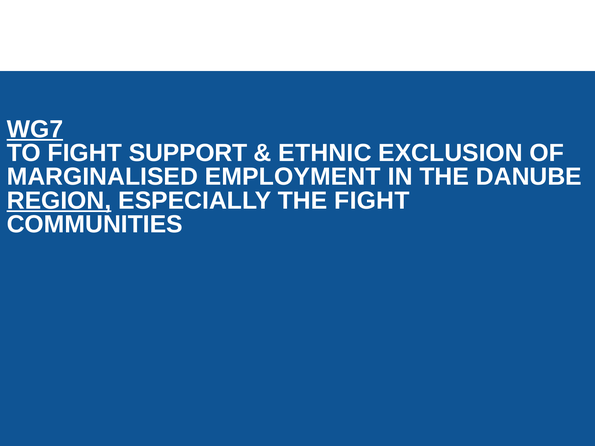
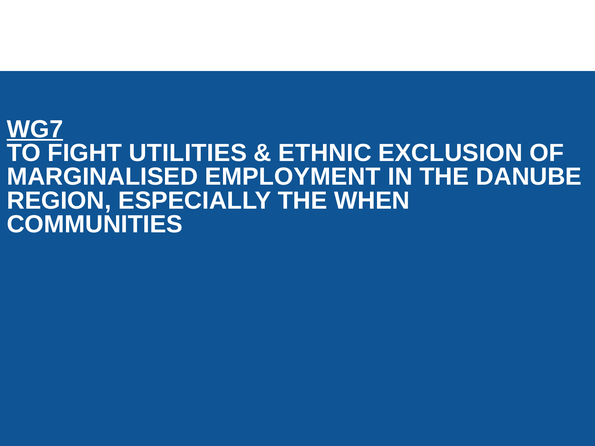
SUPPORT: SUPPORT -> UTILITIES
REGION underline: present -> none
THE FIGHT: FIGHT -> WHEN
